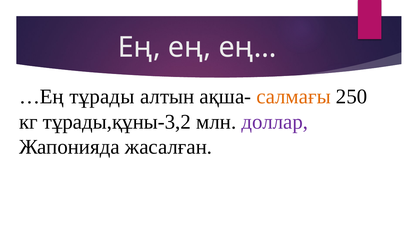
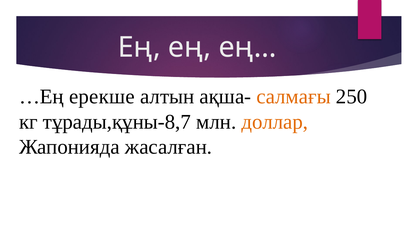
тұрады: тұрады -> ерекше
тұрады,құны-3,2: тұрады,құны-3,2 -> тұрады,құны-8,7
доллар colour: purple -> orange
